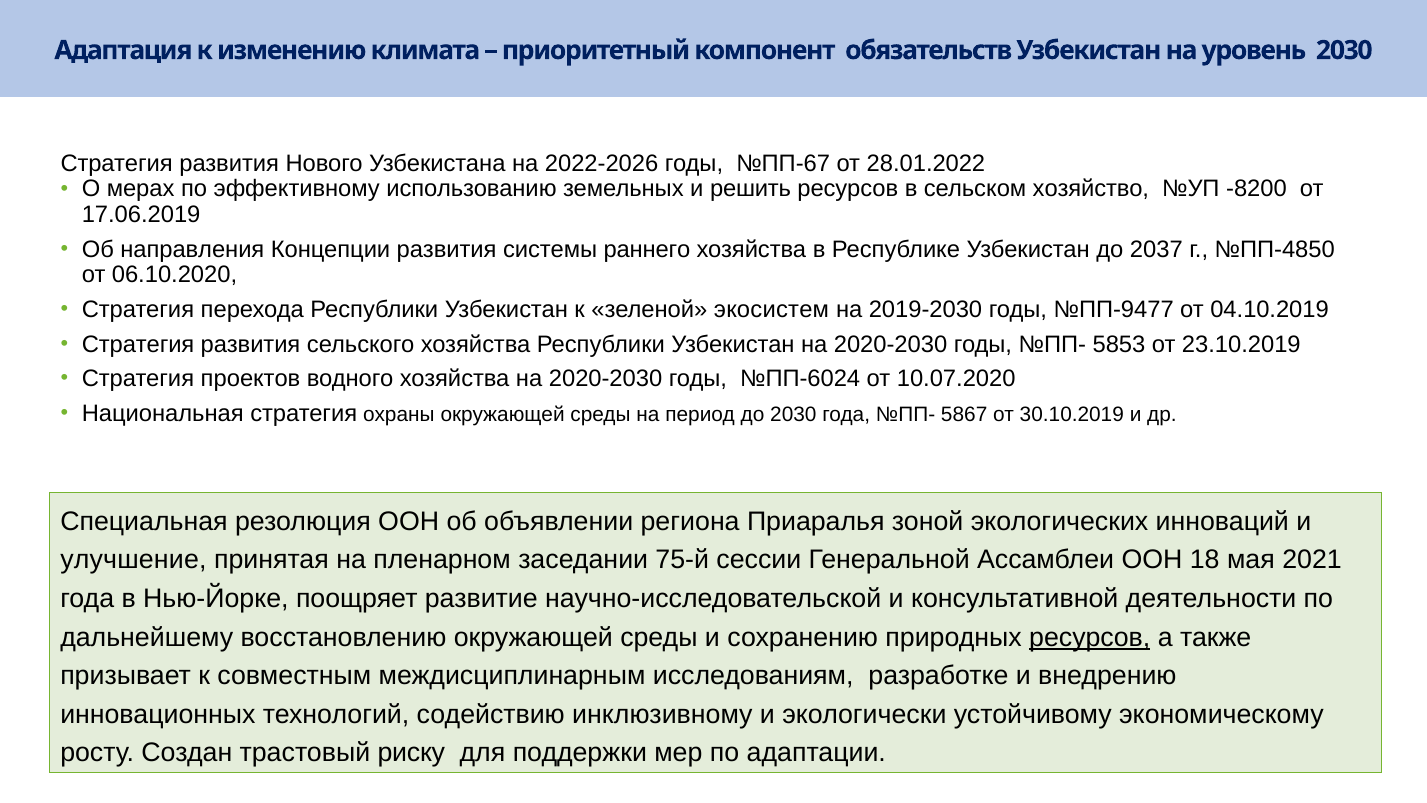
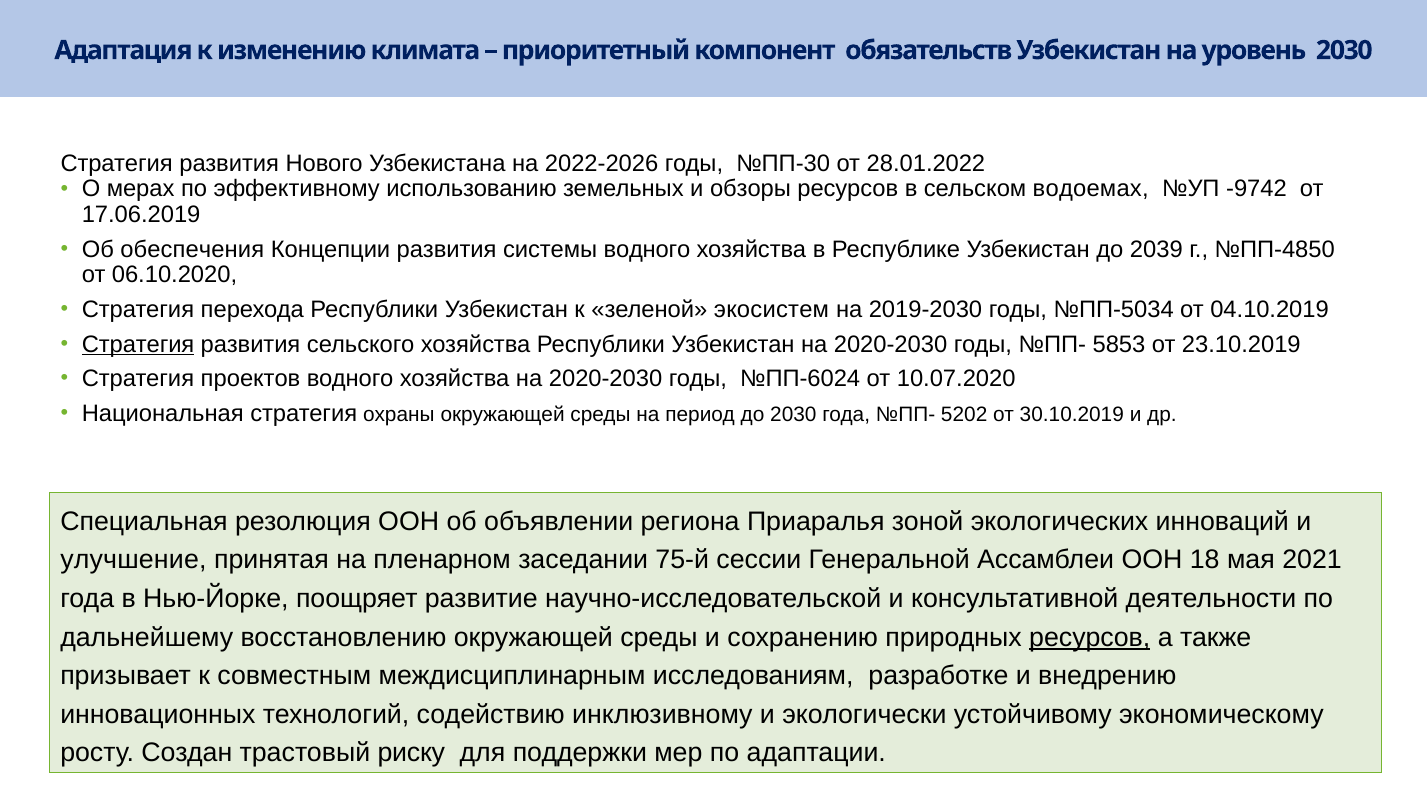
№ПП-67: №ПП-67 -> №ПП-30
решить: решить -> обзоры
хозяйство: хозяйство -> водоемах
-8200: -8200 -> -9742
направления: направления -> обеспечения
системы раннего: раннего -> водного
2037: 2037 -> 2039
№ПП-9477: №ПП-9477 -> №ПП-5034
Стратегия at (138, 344) underline: none -> present
5867: 5867 -> 5202
